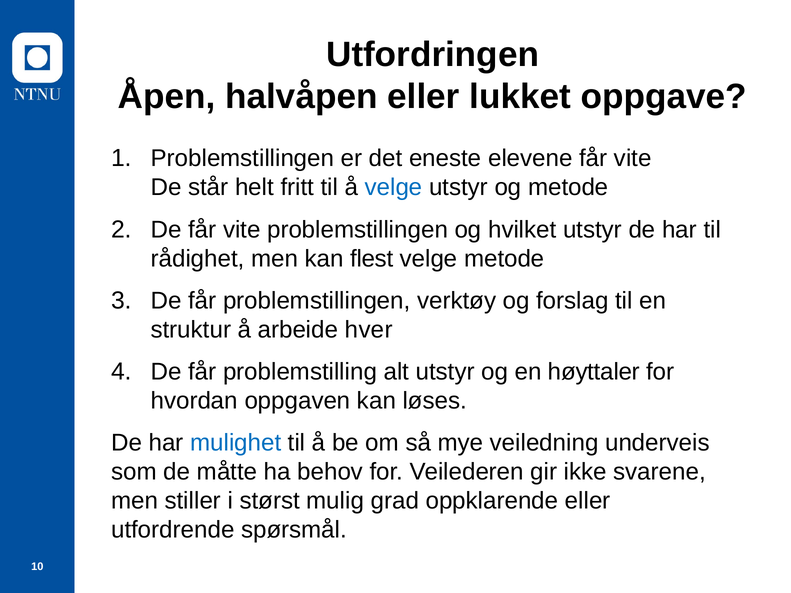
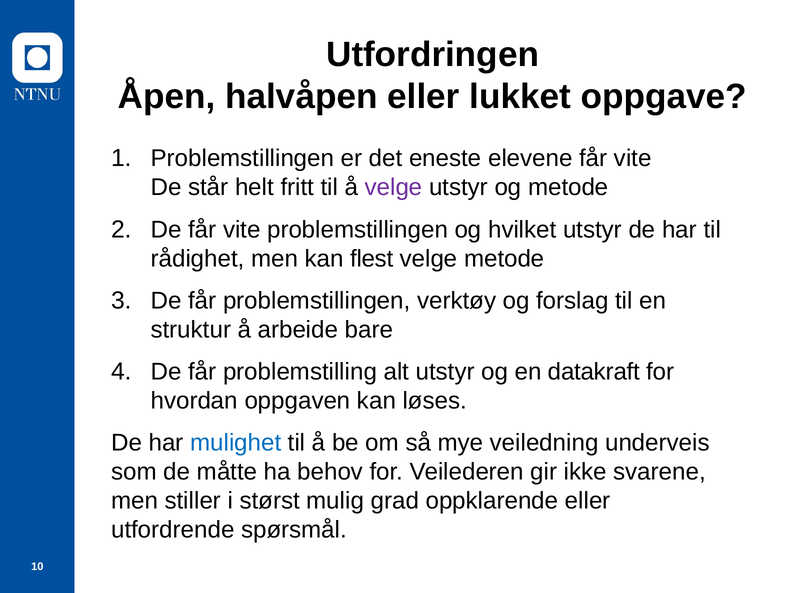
velge at (394, 188) colour: blue -> purple
hver: hver -> bare
høyttaler: høyttaler -> datakraft
